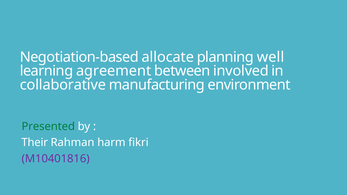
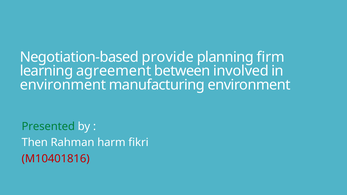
allocate: allocate -> provide
well: well -> firm
collaborative at (63, 85): collaborative -> environment
Their: Their -> Then
M10401816 colour: purple -> red
